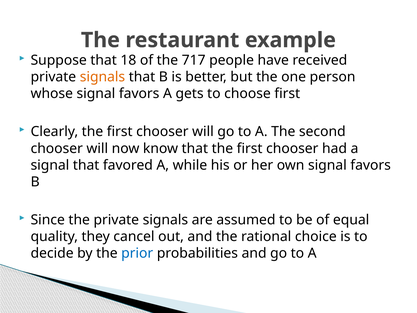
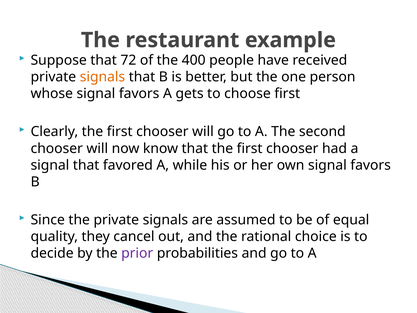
18: 18 -> 72
717: 717 -> 400
prior colour: blue -> purple
